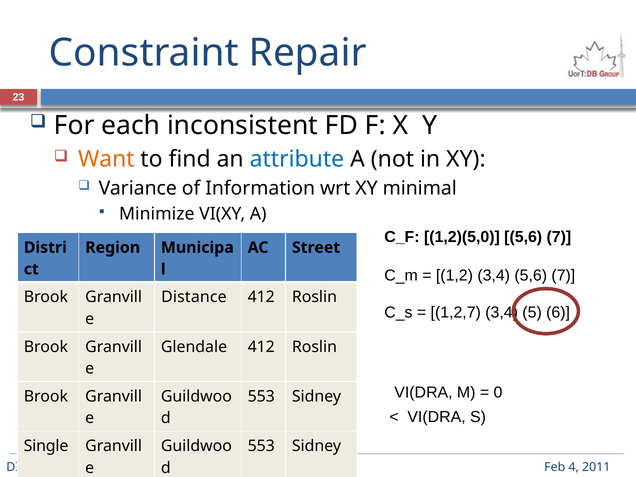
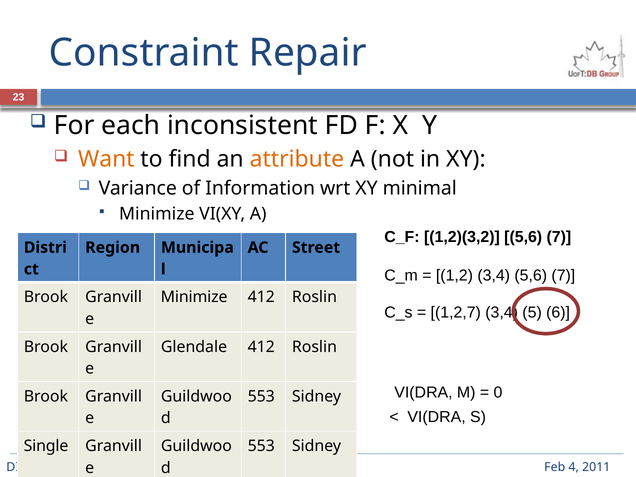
attribute colour: blue -> orange
1,2)(5,0: 1,2)(5,0 -> 1,2)(3,2
Distance at (194, 297): Distance -> Minimize
